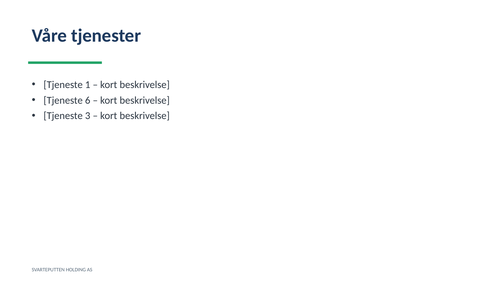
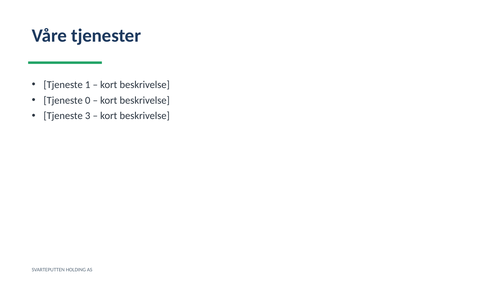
6: 6 -> 0
